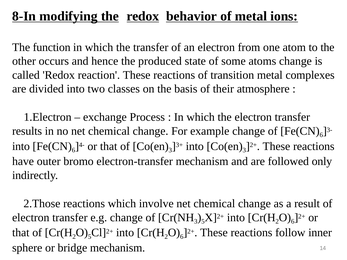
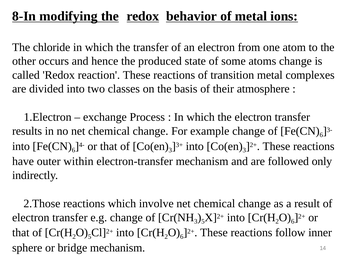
function: function -> chloride
bromo: bromo -> within
